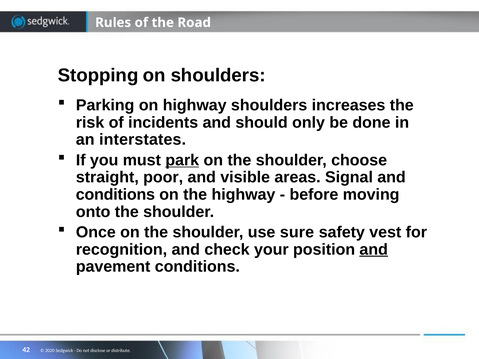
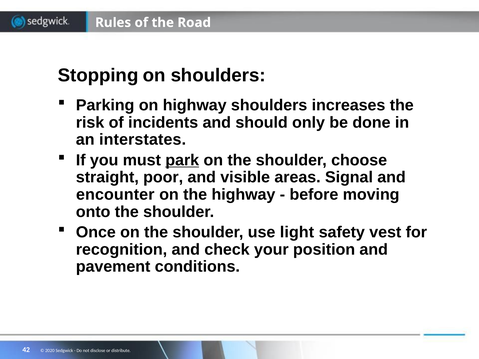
conditions at (115, 195): conditions -> encounter
sure: sure -> light
and at (374, 250) underline: present -> none
